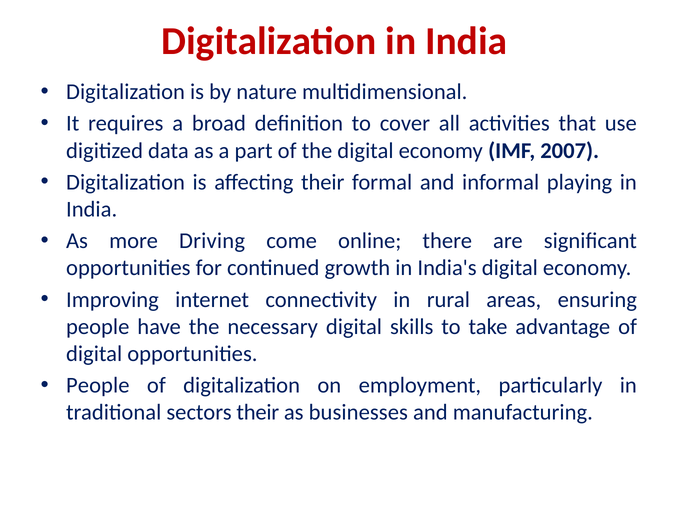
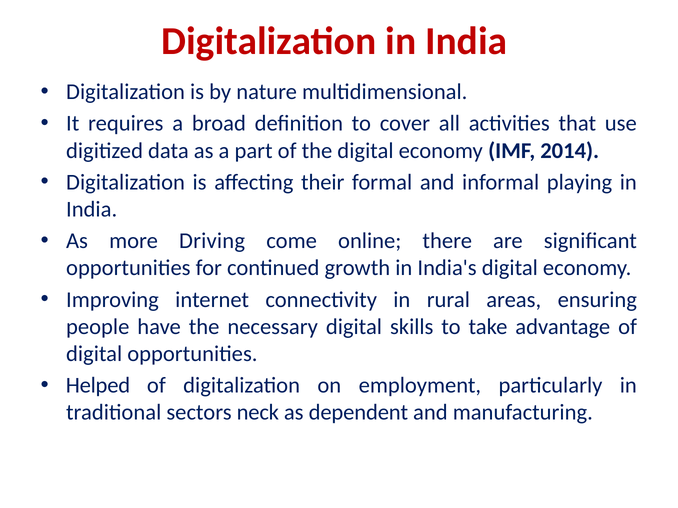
2007: 2007 -> 2014
People at (98, 386): People -> Helped
sectors their: their -> neck
businesses: businesses -> dependent
